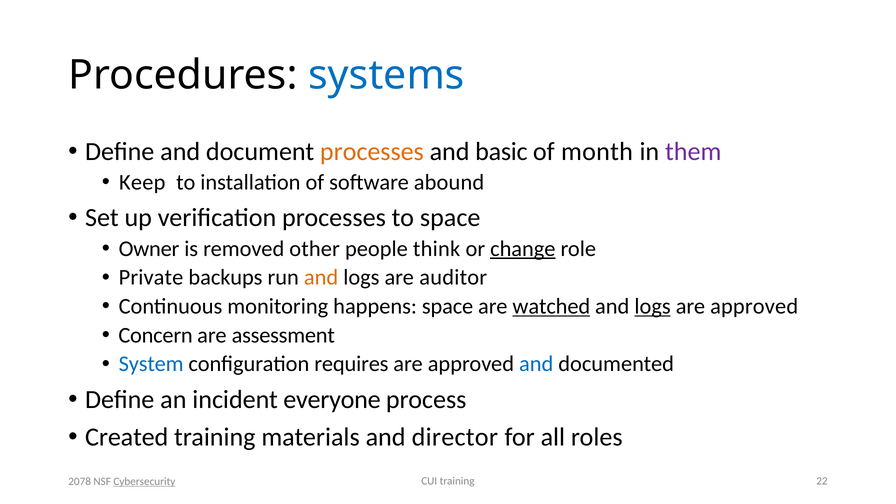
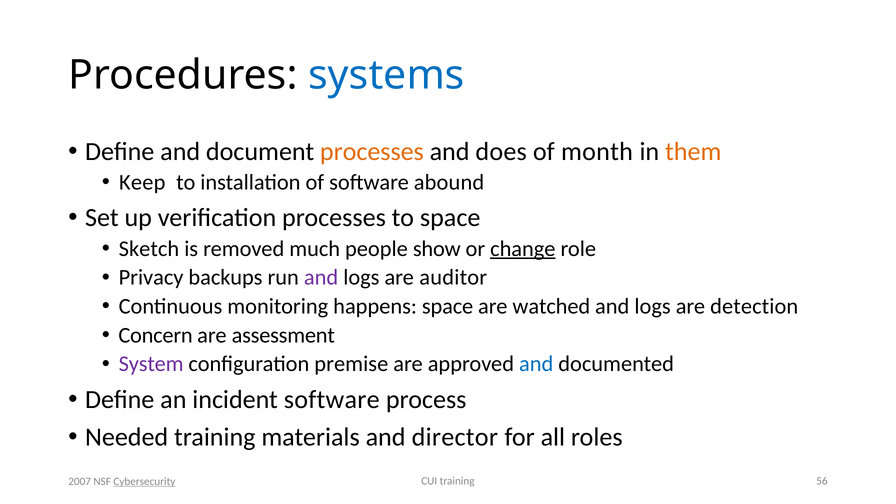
basic: basic -> does
them colour: purple -> orange
Owner: Owner -> Sketch
other: other -> much
think: think -> show
Private: Private -> Privacy
and at (321, 278) colour: orange -> purple
watched underline: present -> none
logs at (653, 306) underline: present -> none
approved at (754, 306): approved -> detection
System colour: blue -> purple
requires: requires -> premise
incident everyone: everyone -> software
Created: Created -> Needed
22: 22 -> 56
2078: 2078 -> 2007
